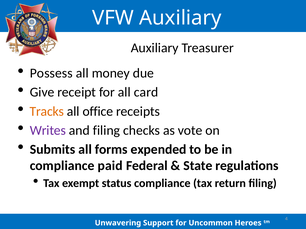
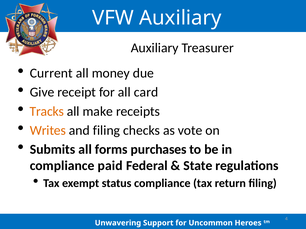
Possess: Possess -> Current
office: office -> make
Writes colour: purple -> orange
expended: expended -> purchases
